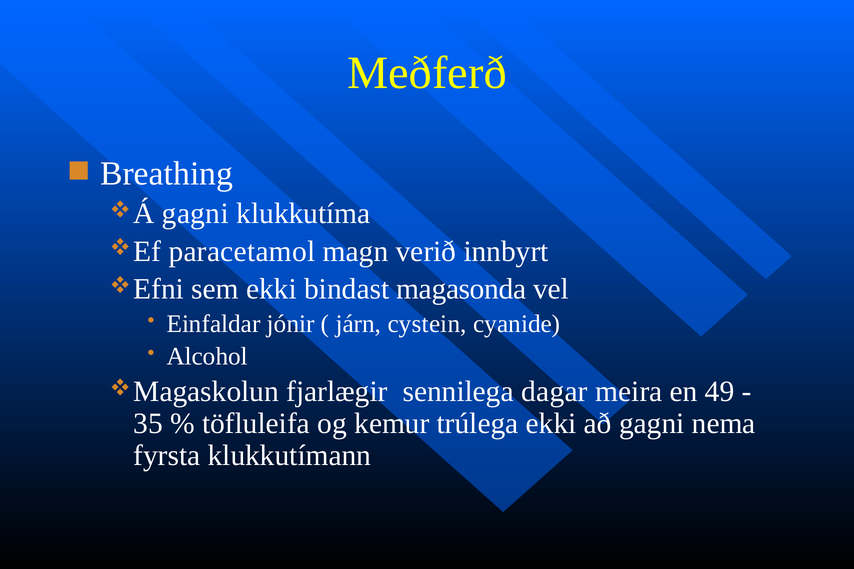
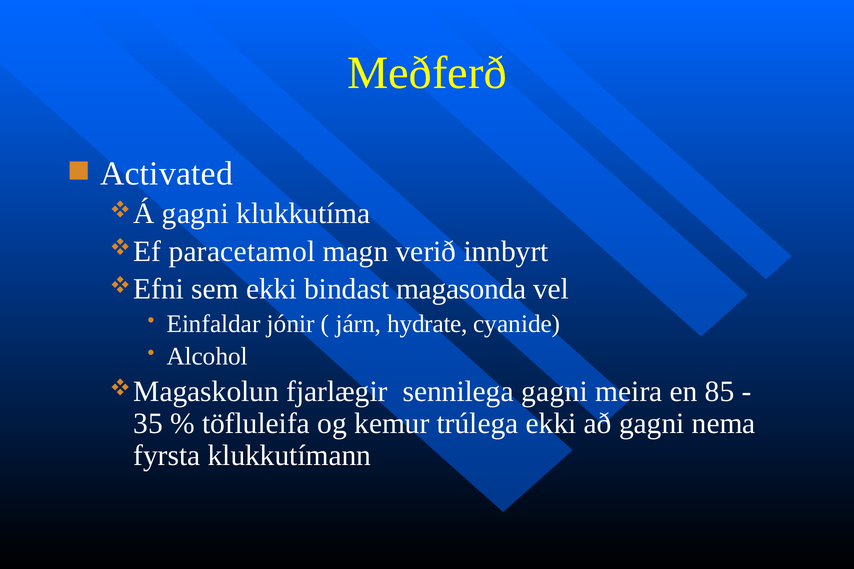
Breathing: Breathing -> Activated
cystein: cystein -> hydrate
sennilega dagar: dagar -> gagni
49: 49 -> 85
